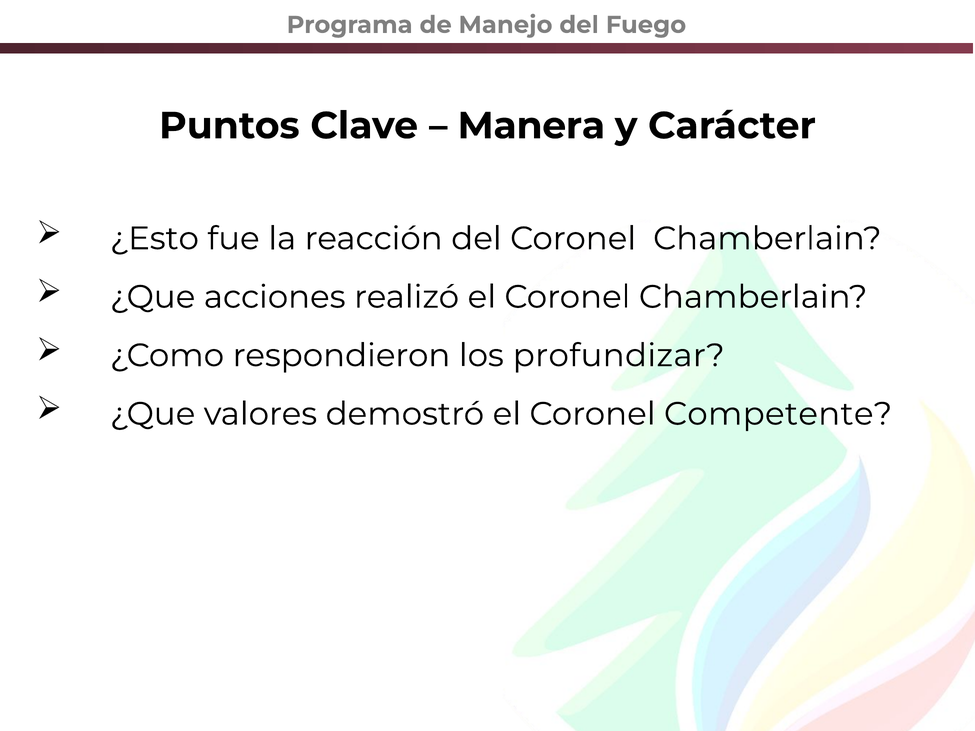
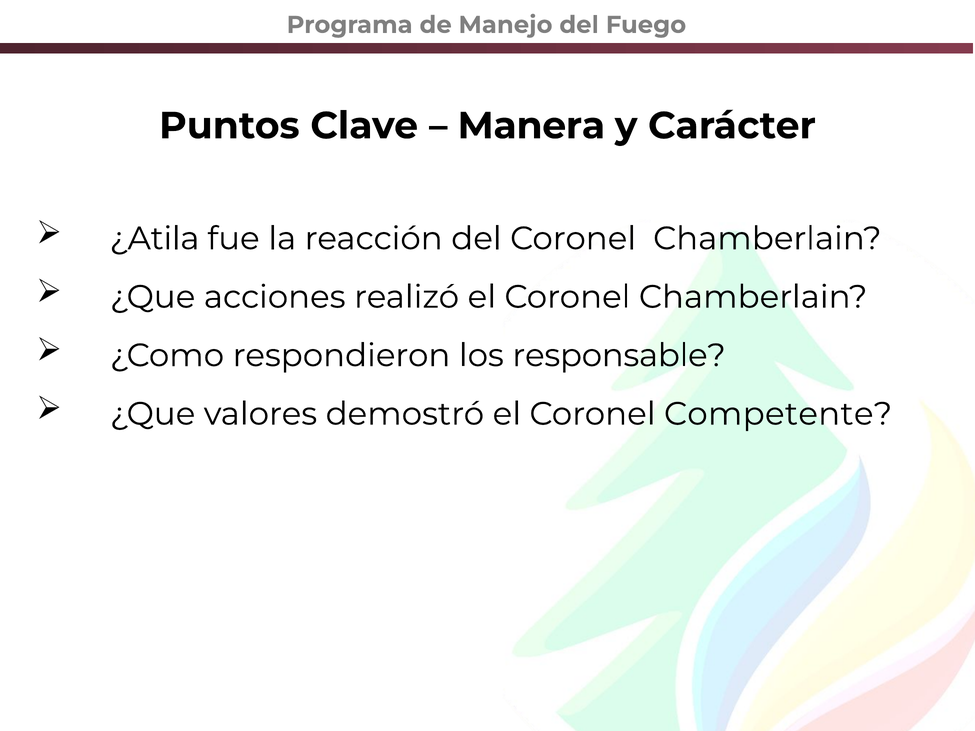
¿Esto: ¿Esto -> ¿Atila
profundizar: profundizar -> responsable
